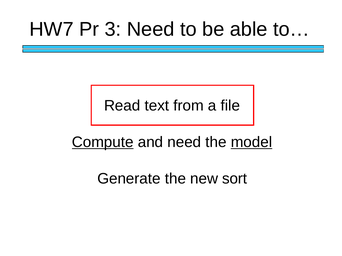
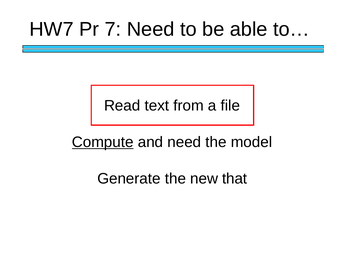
3: 3 -> 7
model underline: present -> none
sort: sort -> that
